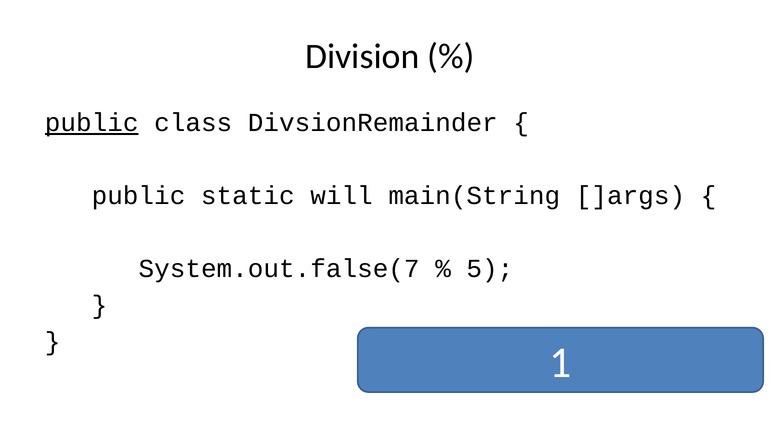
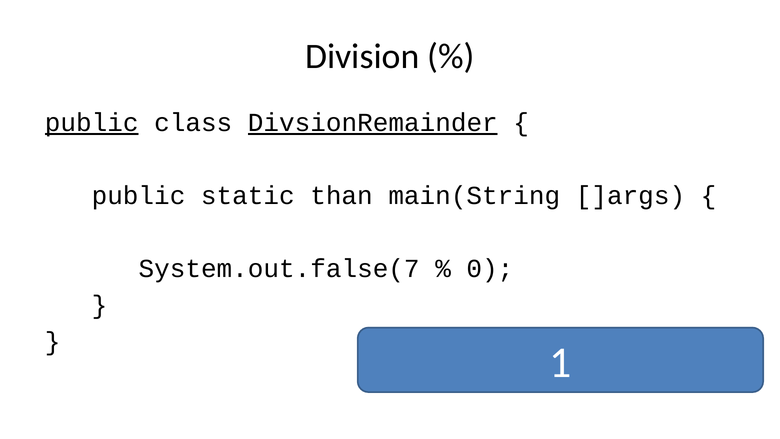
DivsionRemainder underline: none -> present
will: will -> than
5: 5 -> 0
